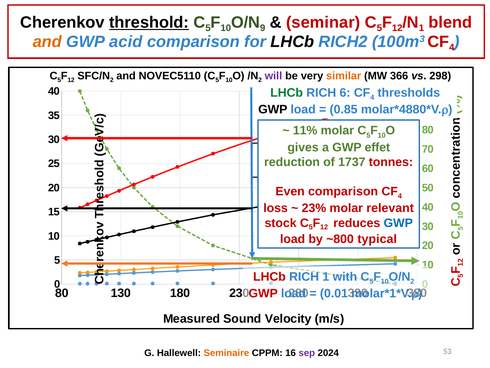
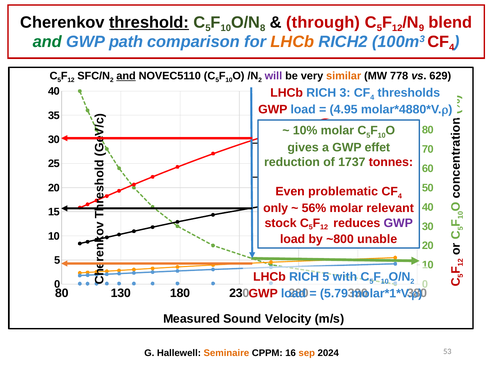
9: 9 -> 8
seminar: seminar -> through
1 at (421, 28): 1 -> 9
and at (47, 42) colour: orange -> green
acid: acid -> path
LHCb at (292, 42) colour: black -> orange
and at (126, 76) underline: none -> present
366: 366 -> 778
298: 298 -> 629
LHCb at (287, 93) colour: green -> red
6: 6 -> 3
GWP at (273, 109) colour: black -> red
0.85: 0.85 -> 4.95
11%: 11% -> 10%
Even comparison: comparison -> problematic
loss: loss -> only
23%: 23% -> 56%
GWP at (398, 223) colour: blue -> purple
typical: typical -> unable
RICH 1: 1 -> 5
0.01: 0.01 -> 5.79
sep colour: purple -> orange
